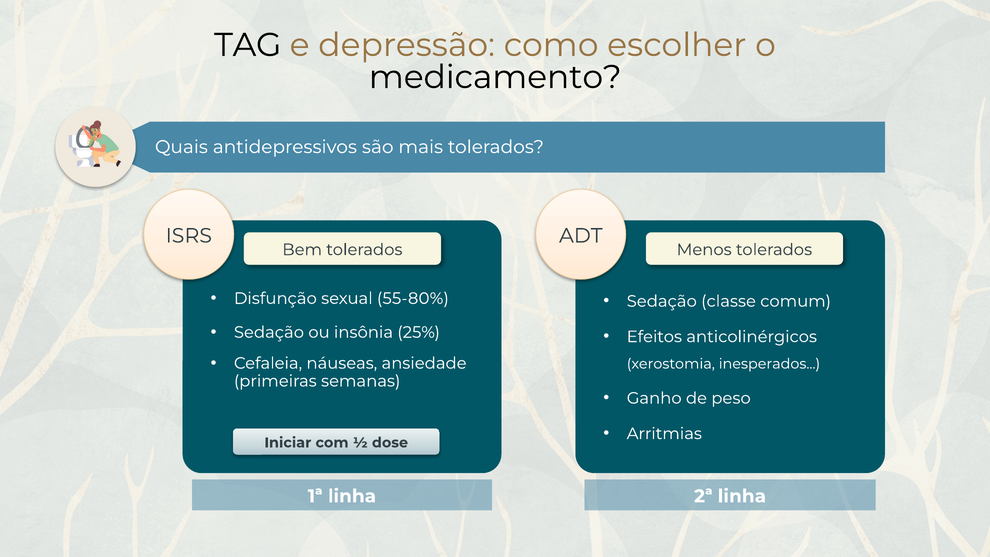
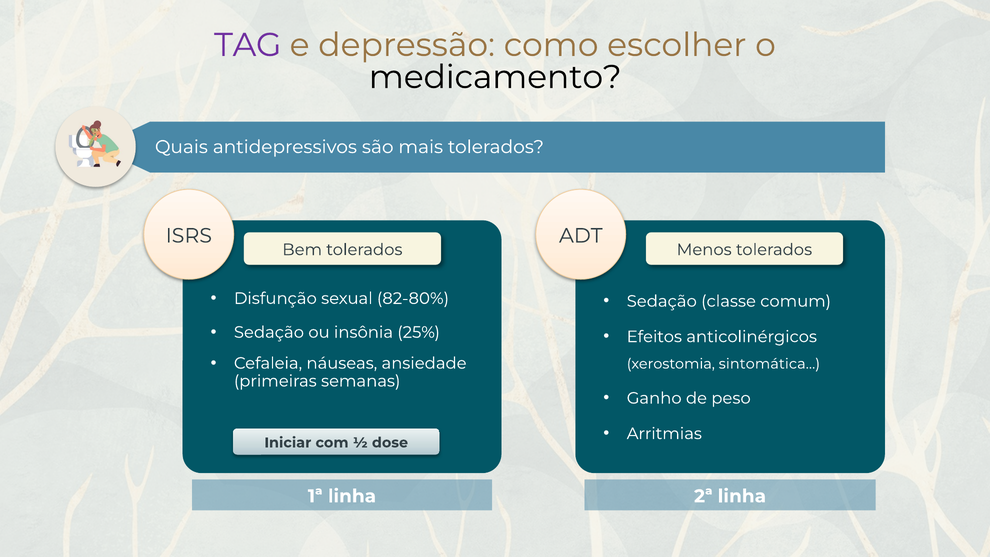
TAG colour: black -> purple
55-80%: 55-80% -> 82-80%
inesperados: inesperados -> sintomática
